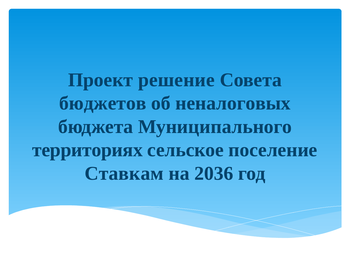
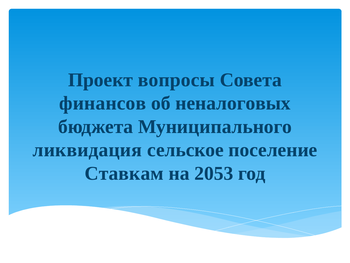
решение: решение -> вопросы
бюджетов at (103, 103): бюджетов -> финансов
территориях: территориях -> ликвидация
2036: 2036 -> 2053
